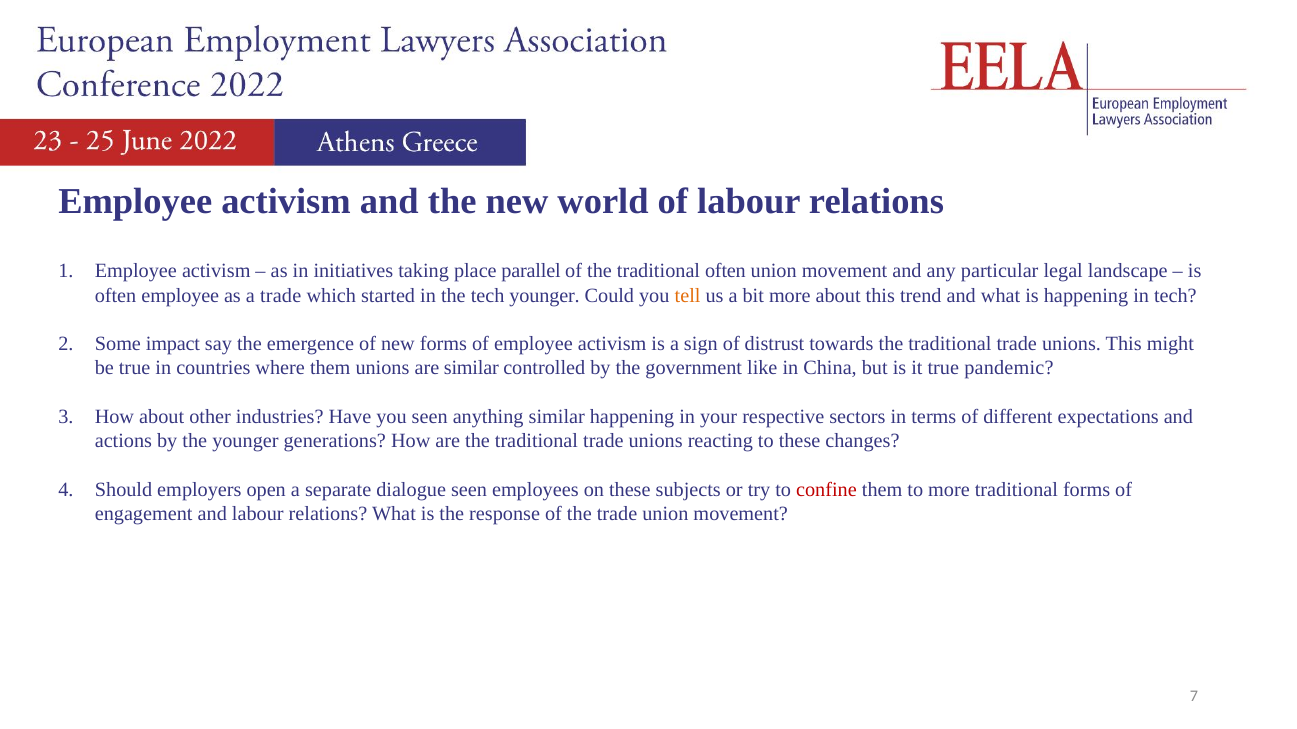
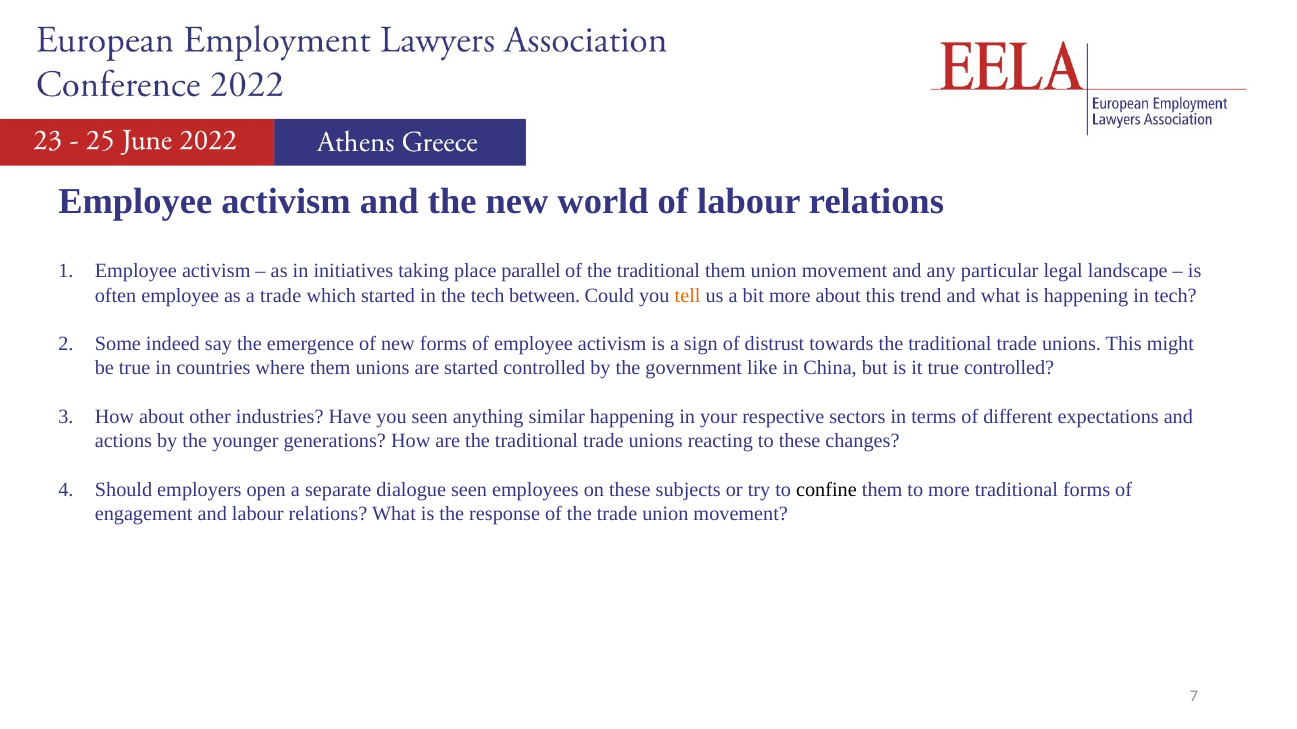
traditional often: often -> them
tech younger: younger -> between
impact: impact -> indeed
are similar: similar -> started
true pandemic: pandemic -> controlled
confine colour: red -> black
